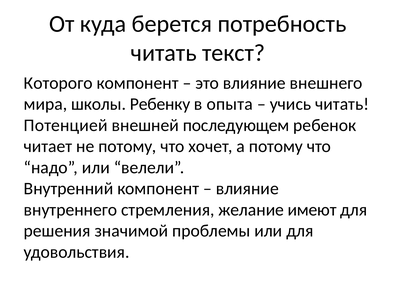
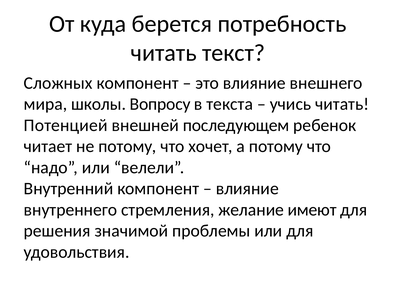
Которого: Которого -> Сложных
Ребенку: Ребенку -> Вопросу
опыта: опыта -> текста
